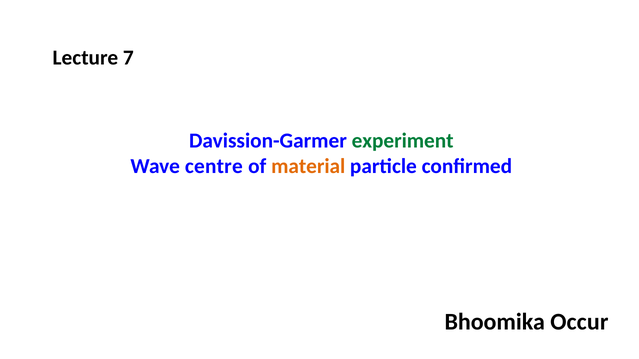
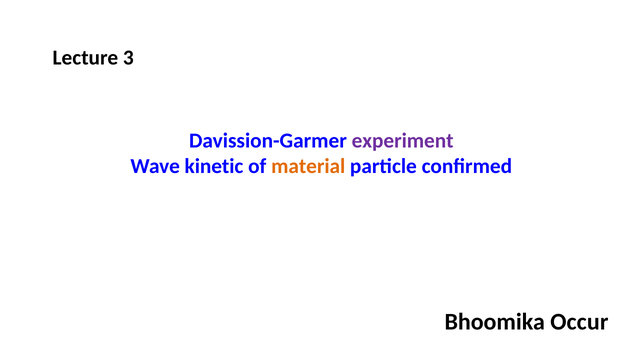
7: 7 -> 3
experiment colour: green -> purple
centre: centre -> kinetic
